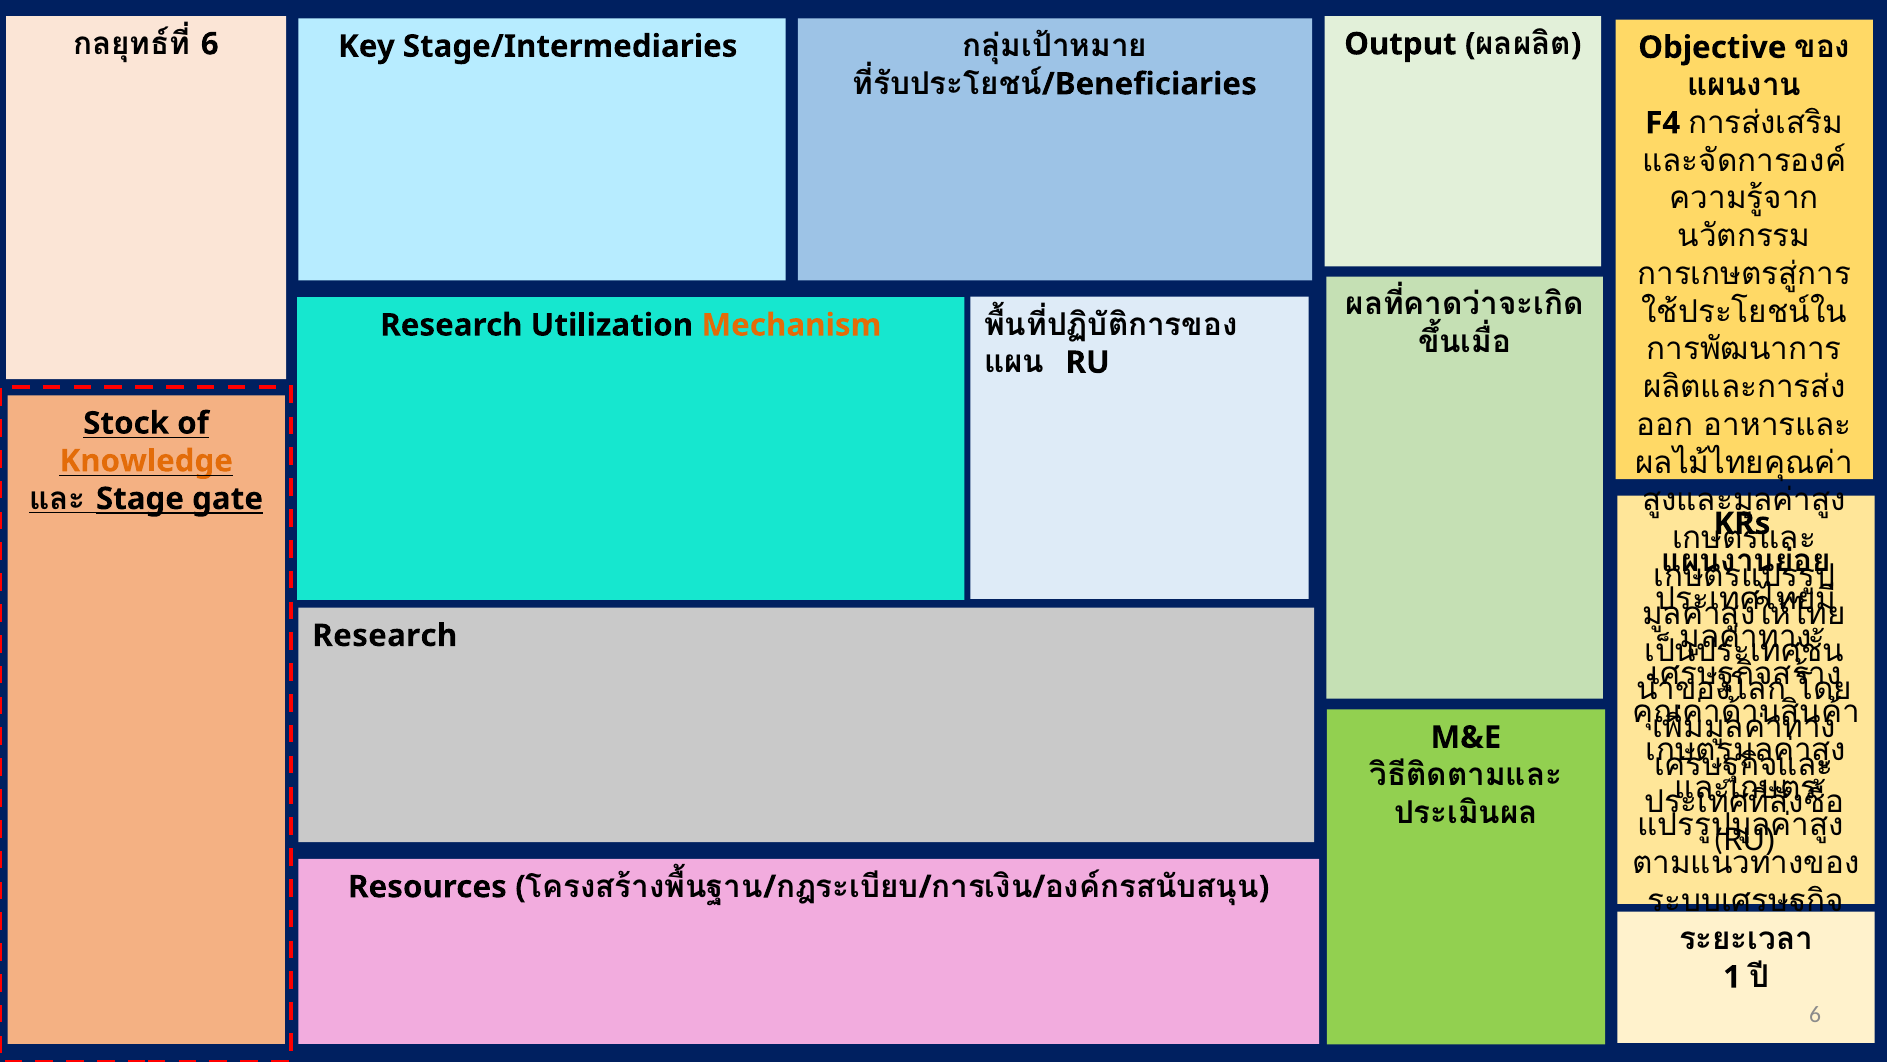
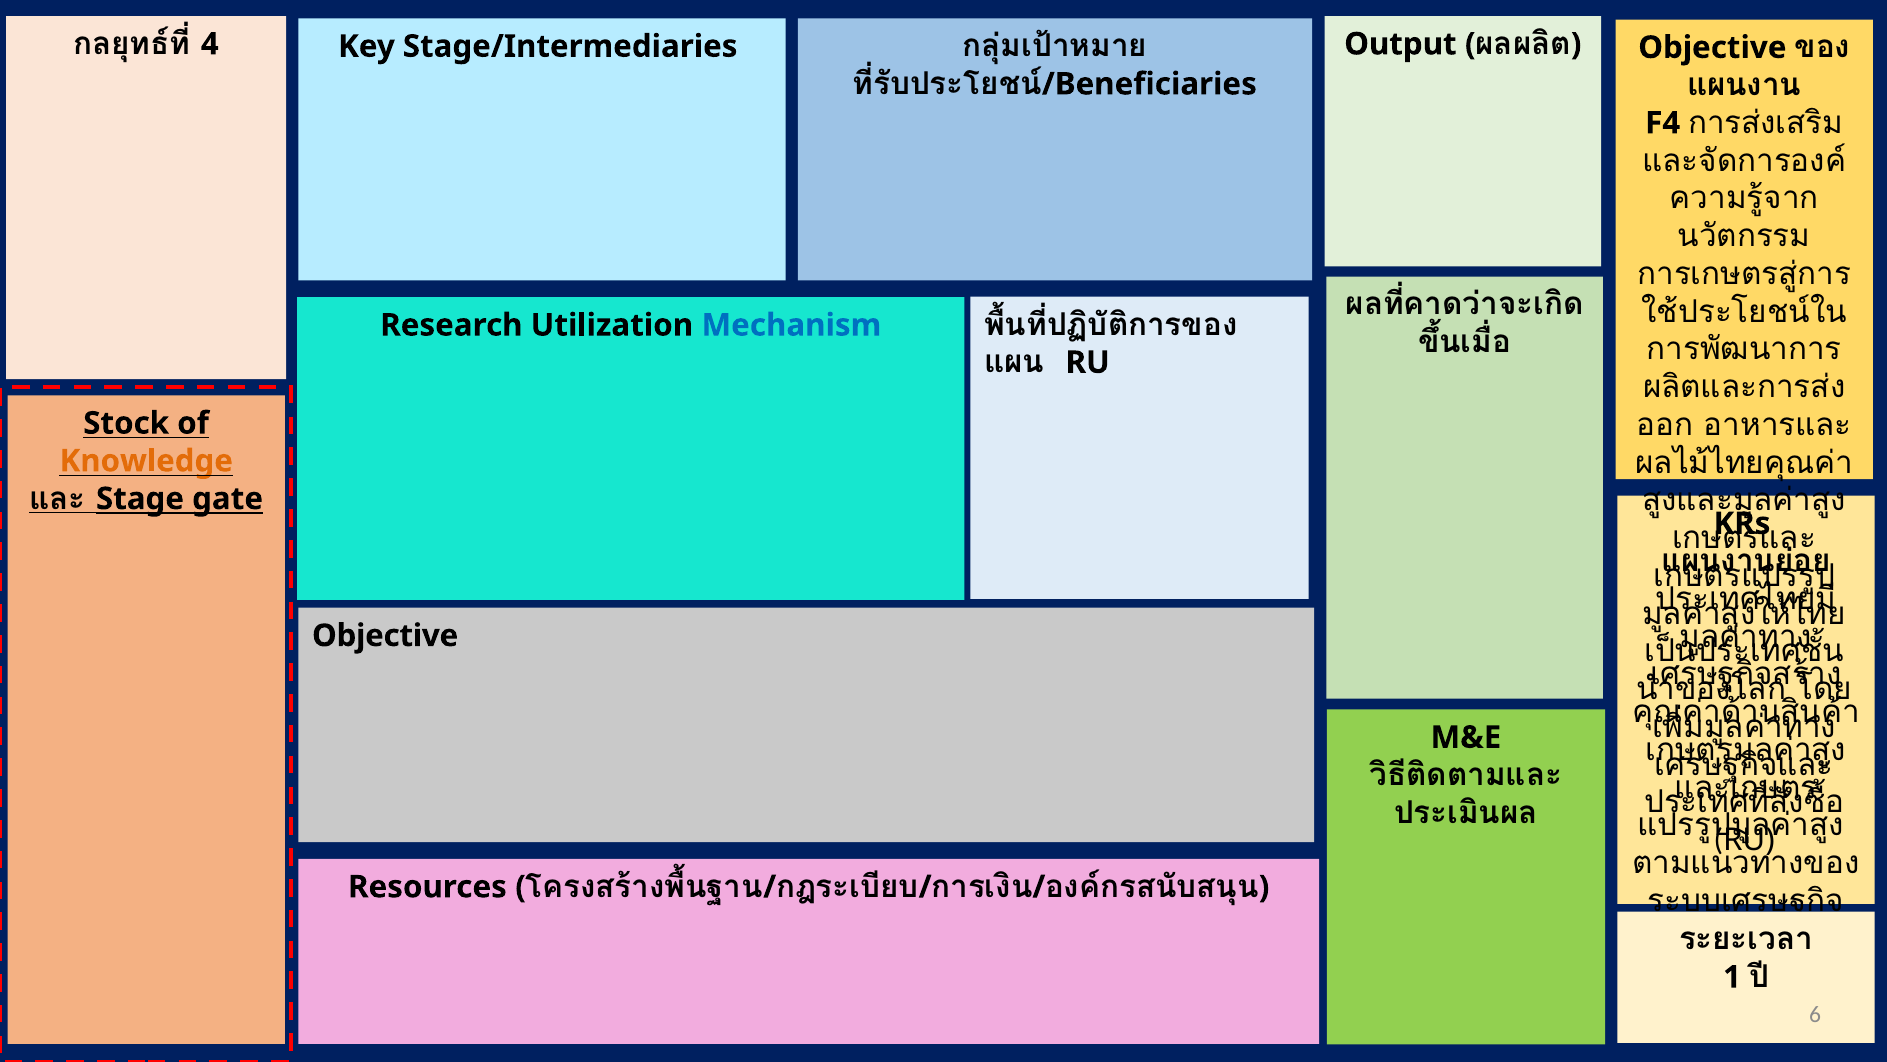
6 at (210, 44): 6 -> 4
Mechanism colour: orange -> blue
Research at (385, 635): Research -> Objective
